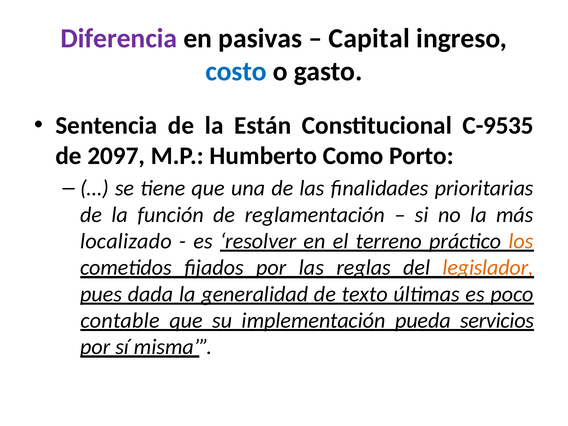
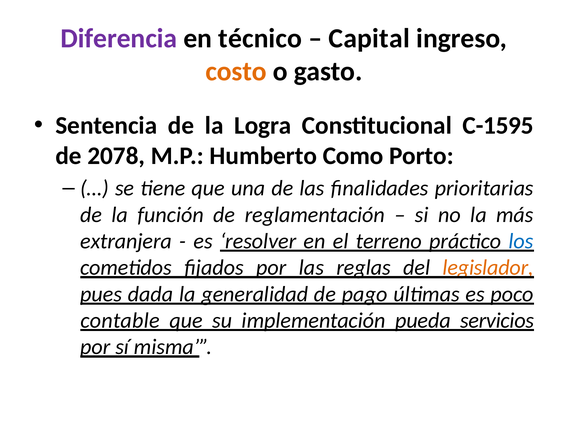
pasivas: pasivas -> técnico
costo colour: blue -> orange
Están: Están -> Logra
C-9535: C-9535 -> C-1595
2097: 2097 -> 2078
localizado: localizado -> extranjera
los colour: orange -> blue
texto: texto -> pago
